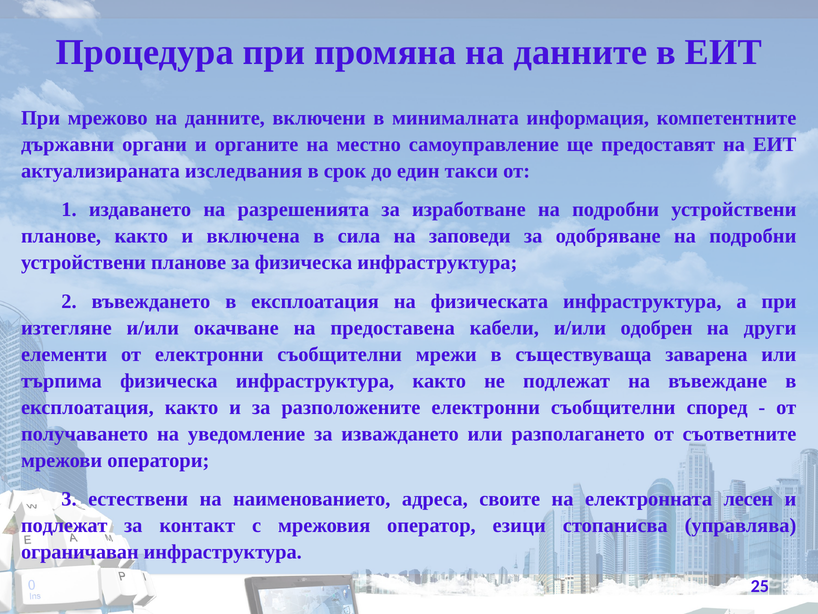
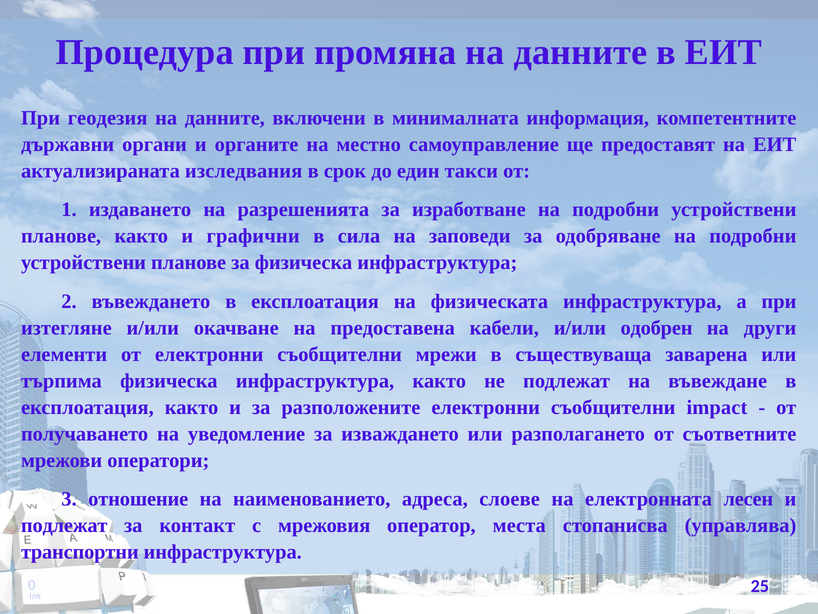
мрежово: мрежово -> геодезия
включена: включена -> графични
според: според -> impact
естествени: естествени -> отношение
своите: своите -> слоеве
езици: езици -> места
ограничаван: ограничаван -> транспортни
